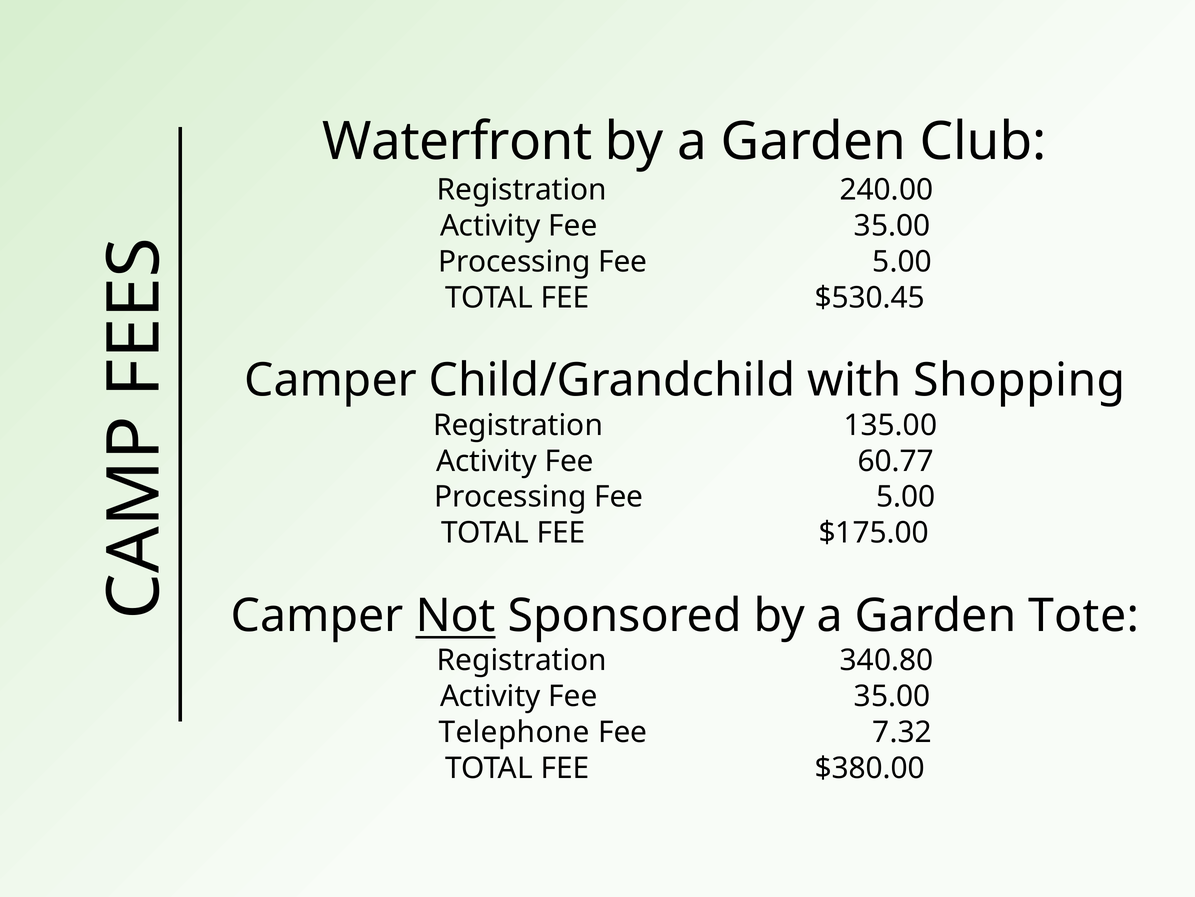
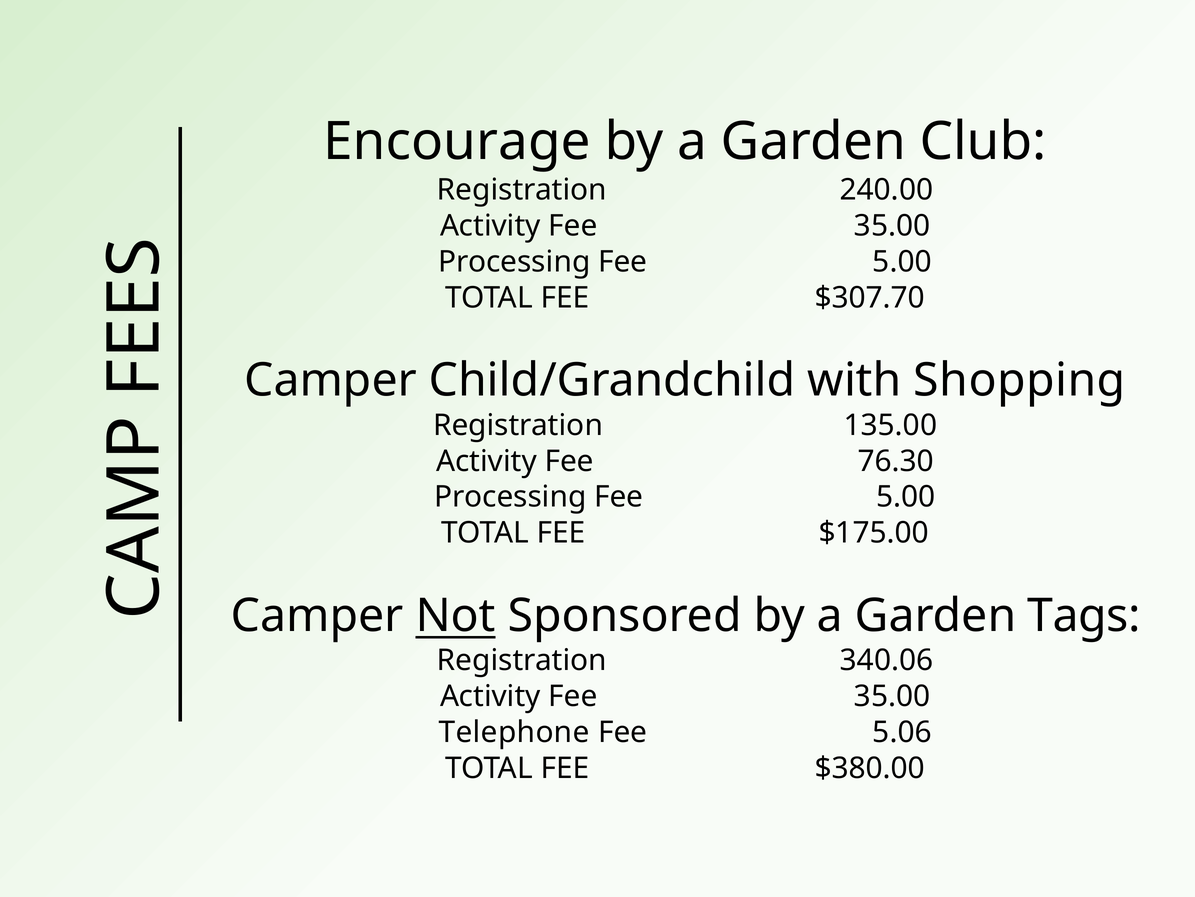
Waterfront: Waterfront -> Encourage
$530.45: $530.45 -> $307.70
60.77: 60.77 -> 76.30
Tote: Tote -> Tags
340.80: 340.80 -> 340.06
7.32: 7.32 -> 5.06
